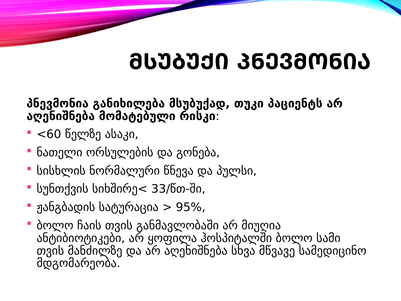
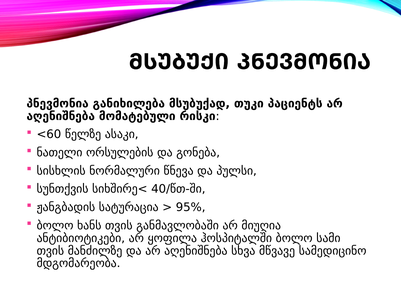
33/წთ-ში: 33/წთ-ში -> 40/წთ-ში
ჩაის: ჩაის -> ხანს
